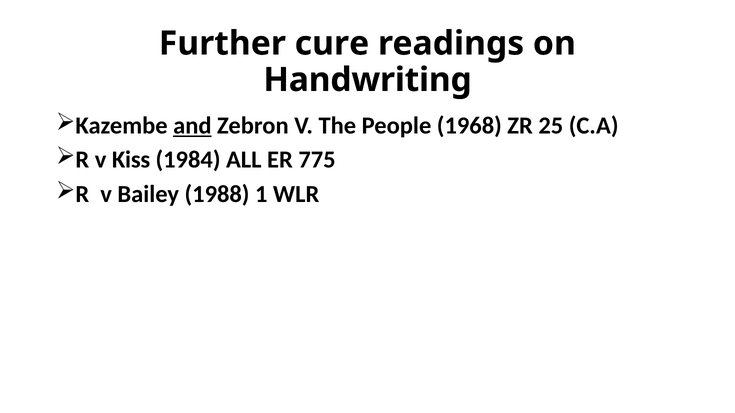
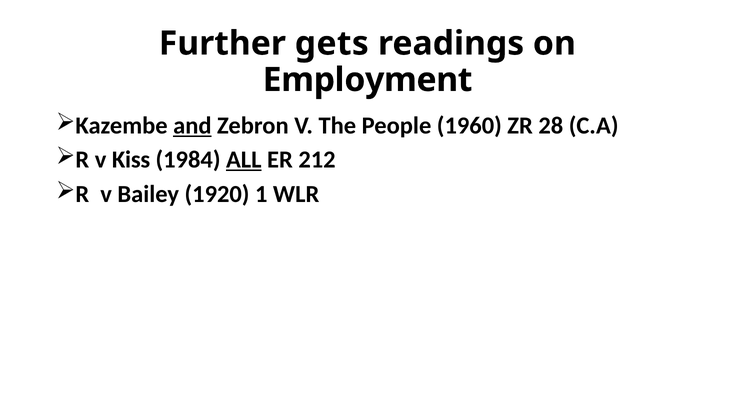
cure: cure -> gets
Handwriting: Handwriting -> Employment
1968: 1968 -> 1960
25: 25 -> 28
ALL underline: none -> present
775: 775 -> 212
1988: 1988 -> 1920
